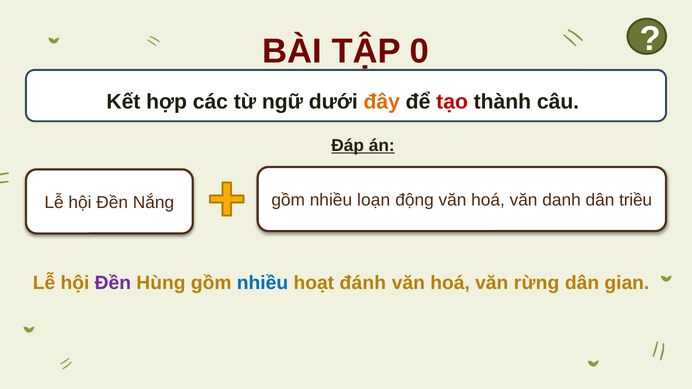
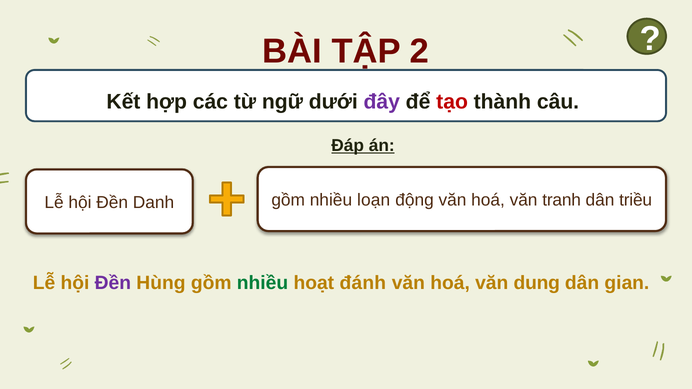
0: 0 -> 2
đây colour: orange -> purple
Nắng: Nắng -> Danh
danh: danh -> tranh
nhiều at (263, 283) colour: blue -> green
rừng: rừng -> dung
